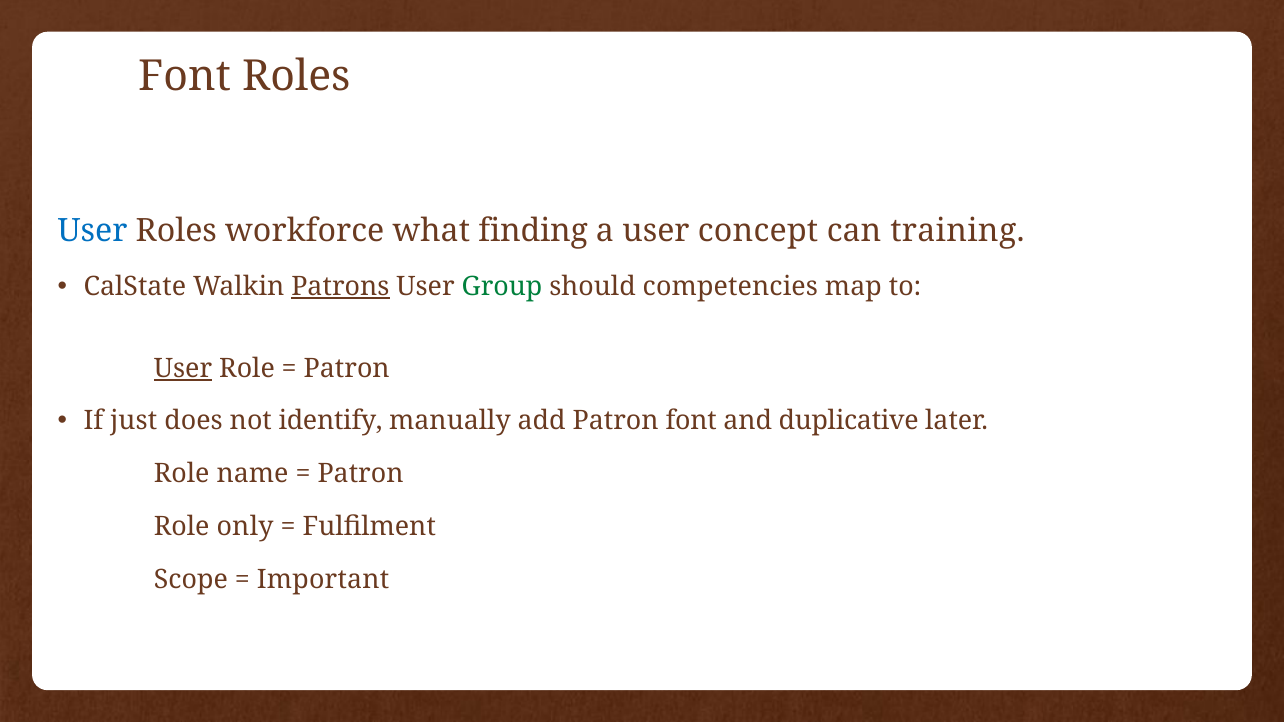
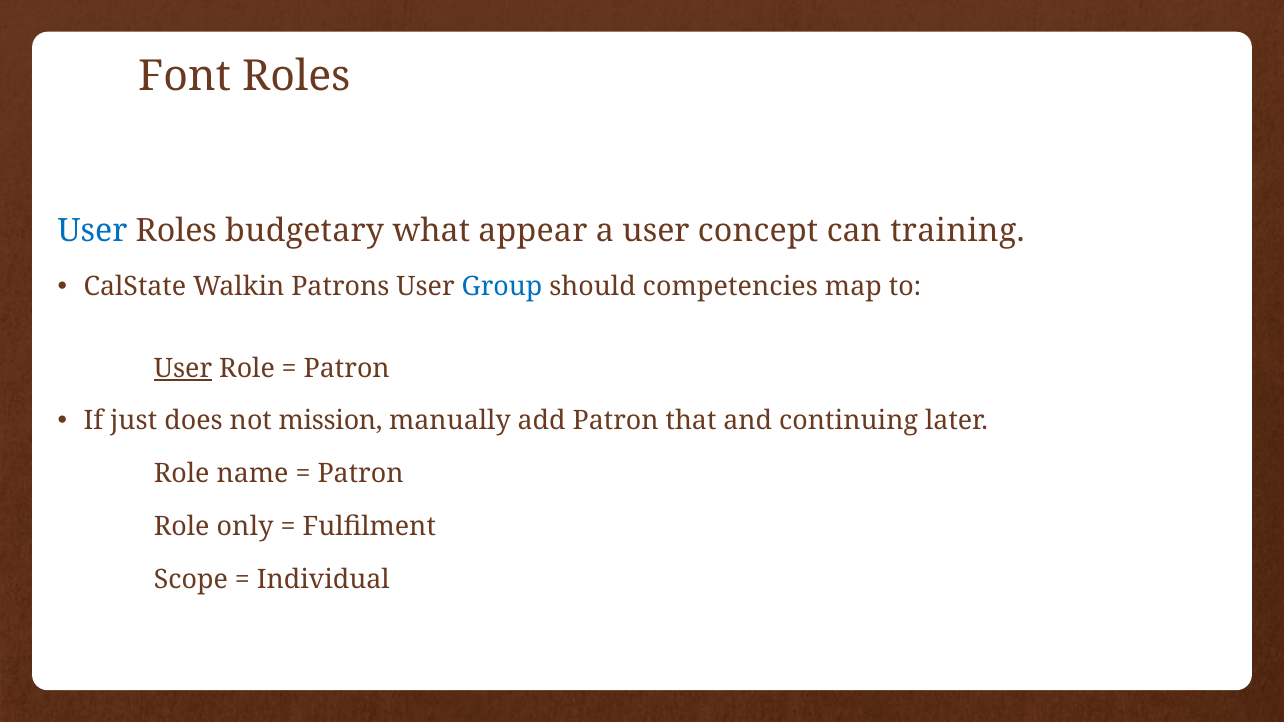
workforce: workforce -> budgetary
finding: finding -> appear
Patrons underline: present -> none
Group colour: green -> blue
identify: identify -> mission
Patron font: font -> that
duplicative: duplicative -> continuing
Important: Important -> Individual
